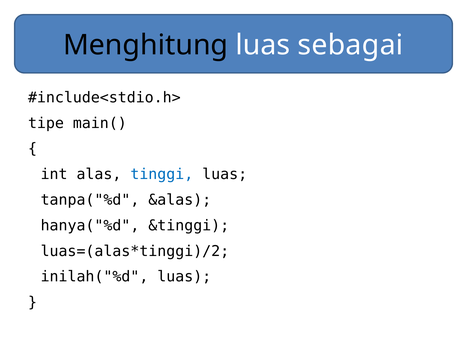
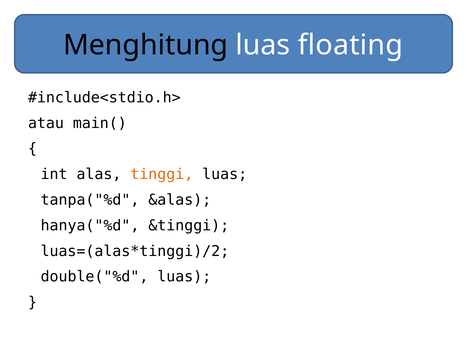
sebagai: sebagai -> floating
tipe: tipe -> atau
tinggi colour: blue -> orange
inilah("%d: inilah("%d -> double("%d
